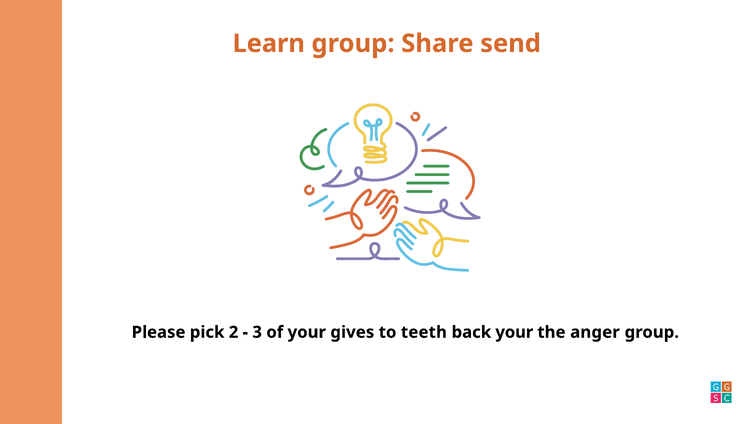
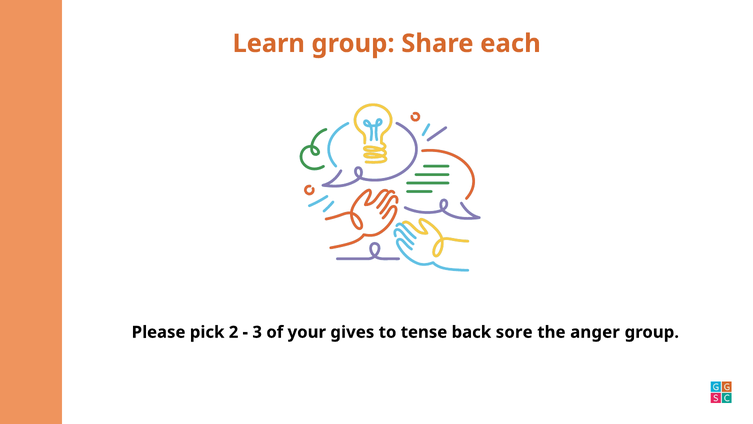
send: send -> each
teeth: teeth -> tense
back your: your -> sore
